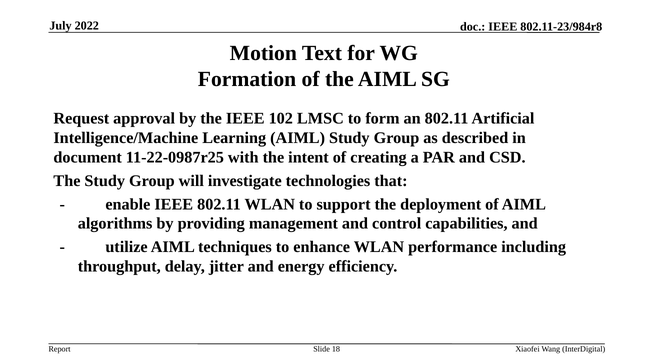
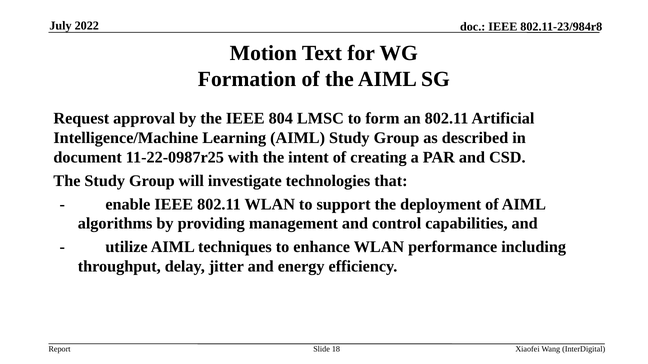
102: 102 -> 804
